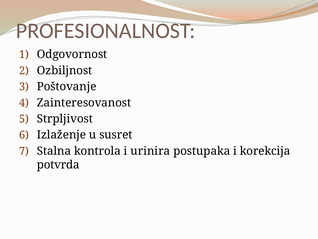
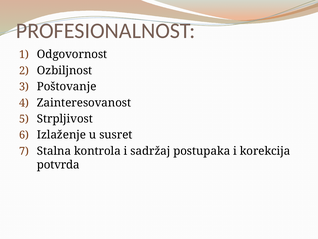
urinira: urinira -> sadržaj
